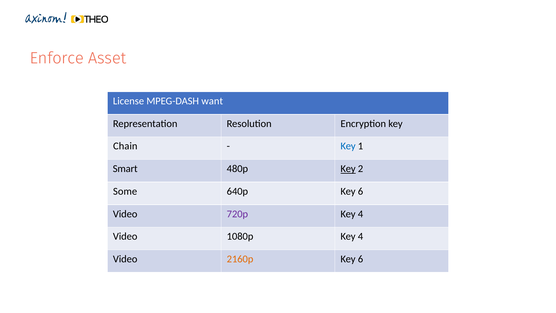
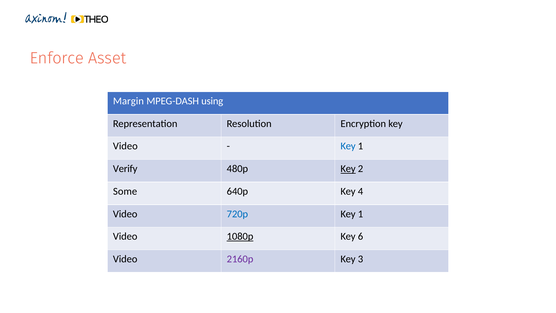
License: License -> Margin
want: want -> using
Chain at (125, 146): Chain -> Video
Smart: Smart -> Verify
640p Key 6: 6 -> 4
720p colour: purple -> blue
4 at (361, 214): 4 -> 1
1080p underline: none -> present
4 at (361, 236): 4 -> 6
2160p colour: orange -> purple
6 at (361, 259): 6 -> 3
